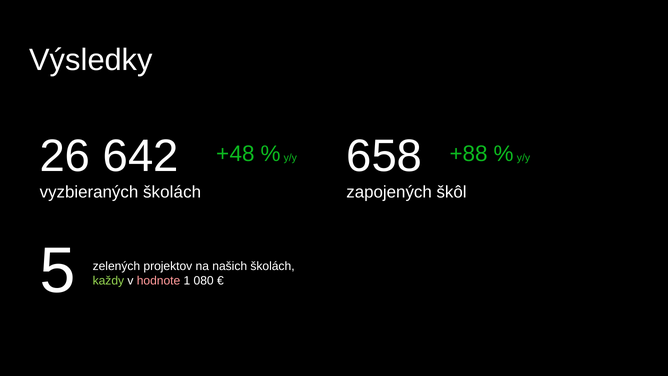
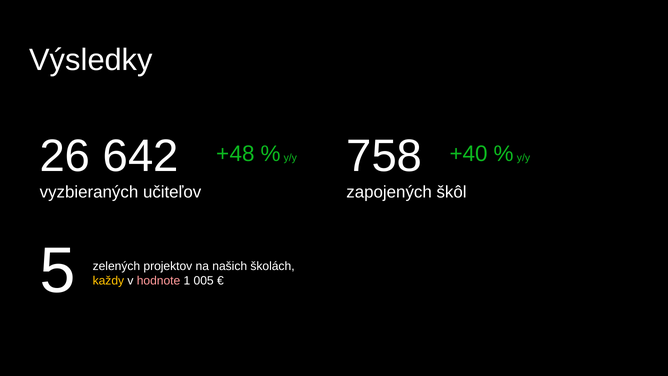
658: 658 -> 758
+88: +88 -> +40
vyzbieraných školách: školách -> učiteľov
každy colour: light green -> yellow
080: 080 -> 005
